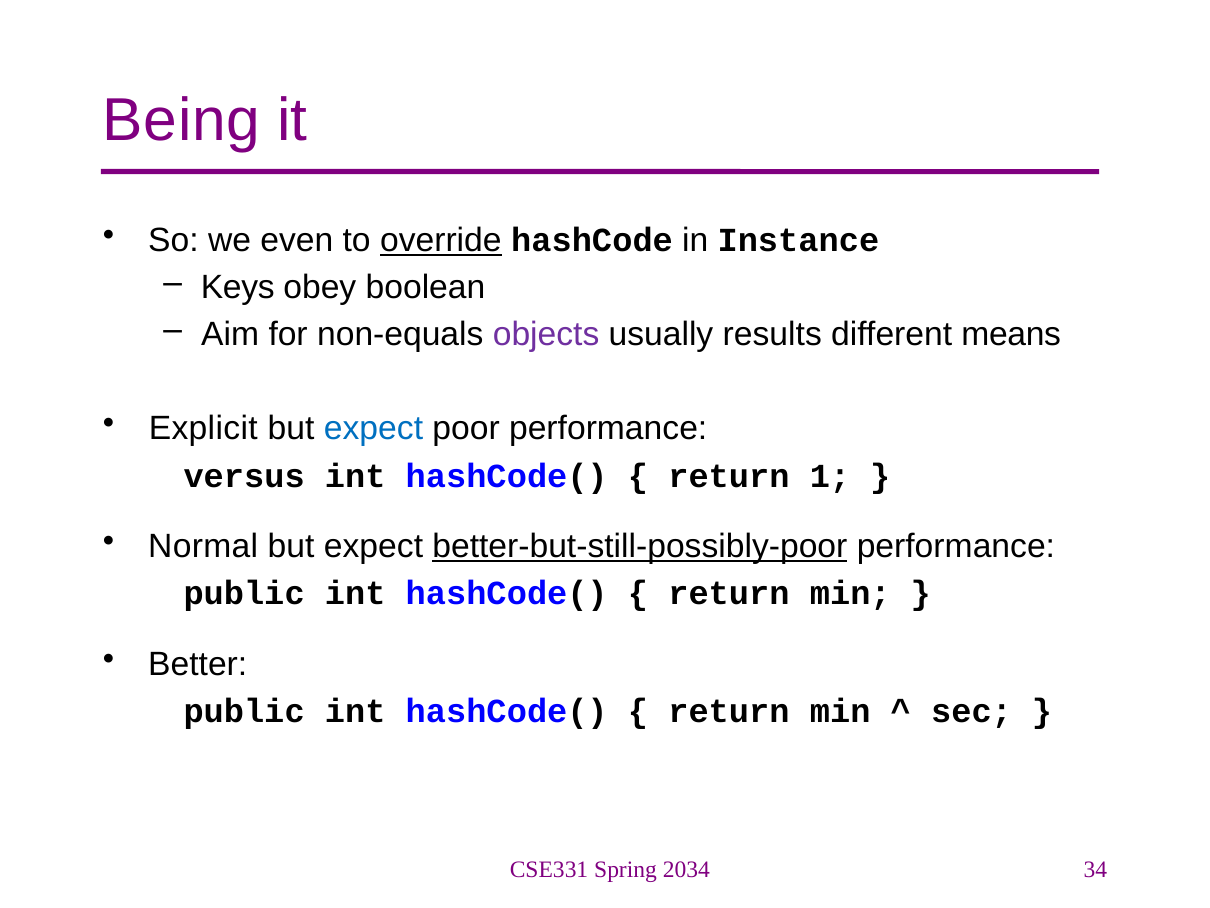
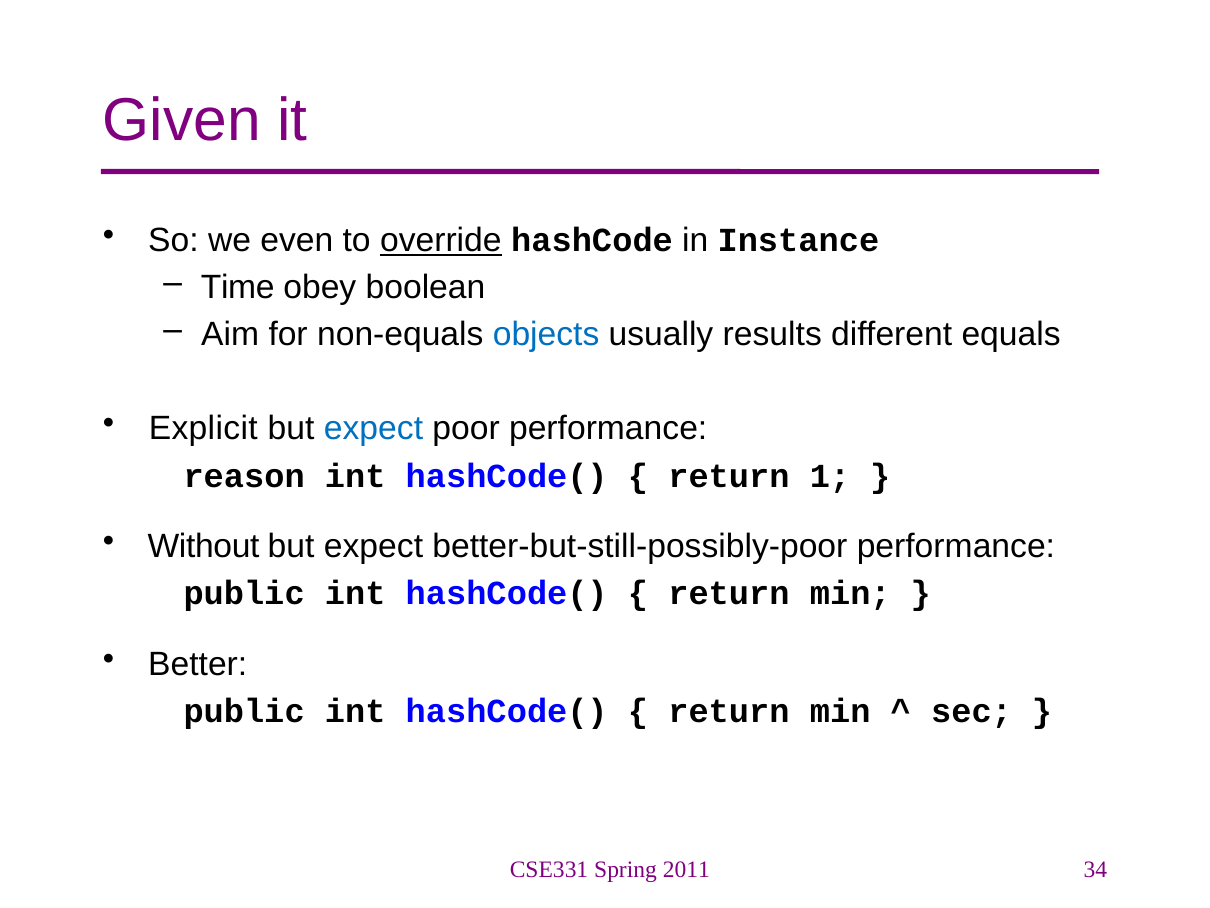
Being: Being -> Given
Keys: Keys -> Time
objects colour: purple -> blue
means: means -> equals
versus: versus -> reason
Normal: Normal -> Without
better-but-still-possibly-poor underline: present -> none
2034: 2034 -> 2011
